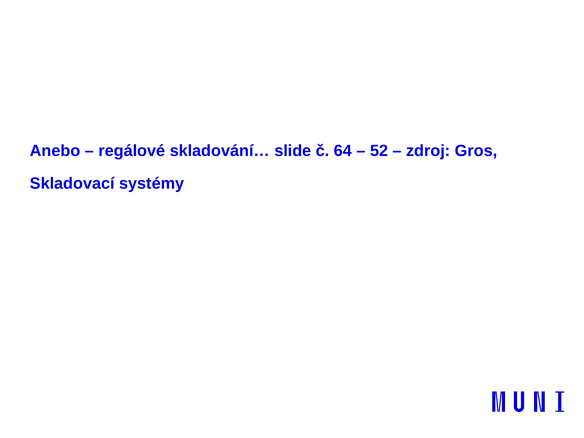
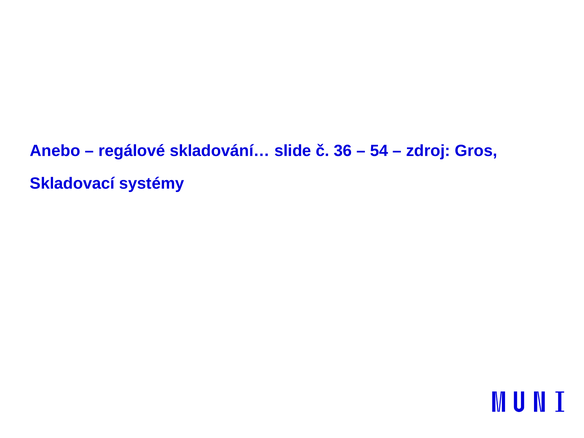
64: 64 -> 36
52: 52 -> 54
